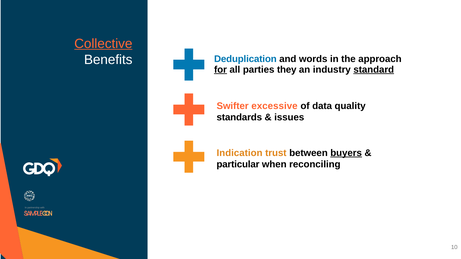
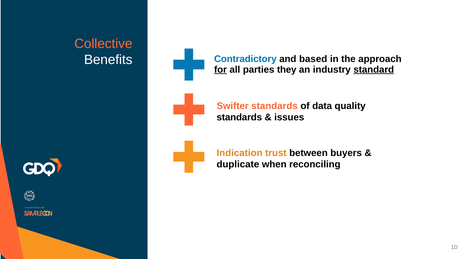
Collective underline: present -> none
Deduplication: Deduplication -> Contradictory
words: words -> based
Swifter excessive: excessive -> standards
buyers underline: present -> none
particular: particular -> duplicate
